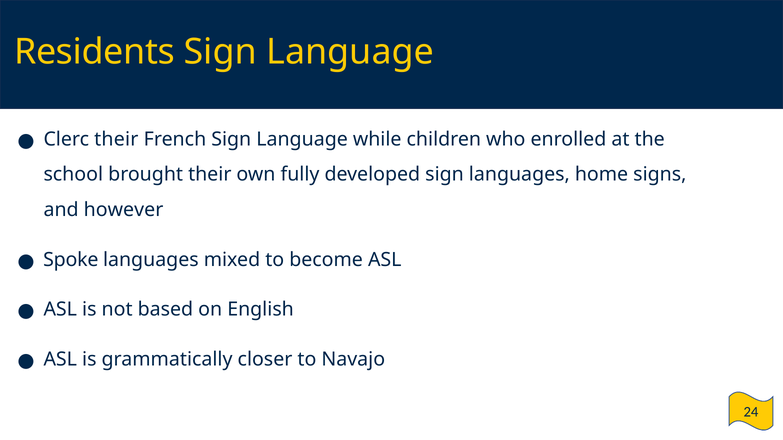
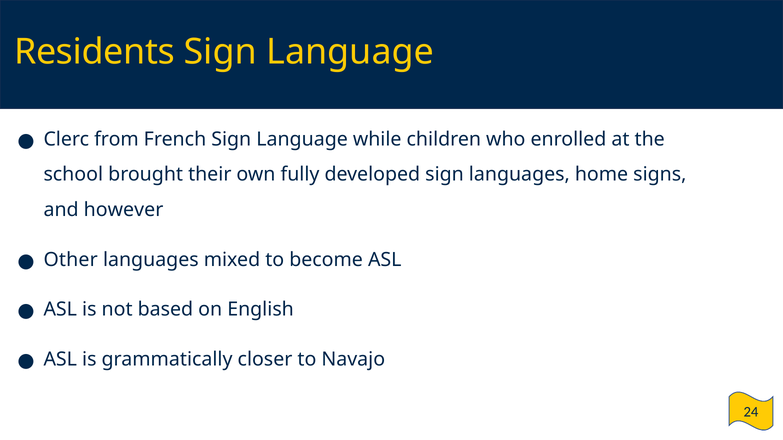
Clerc their: their -> from
Spoke: Spoke -> Other
